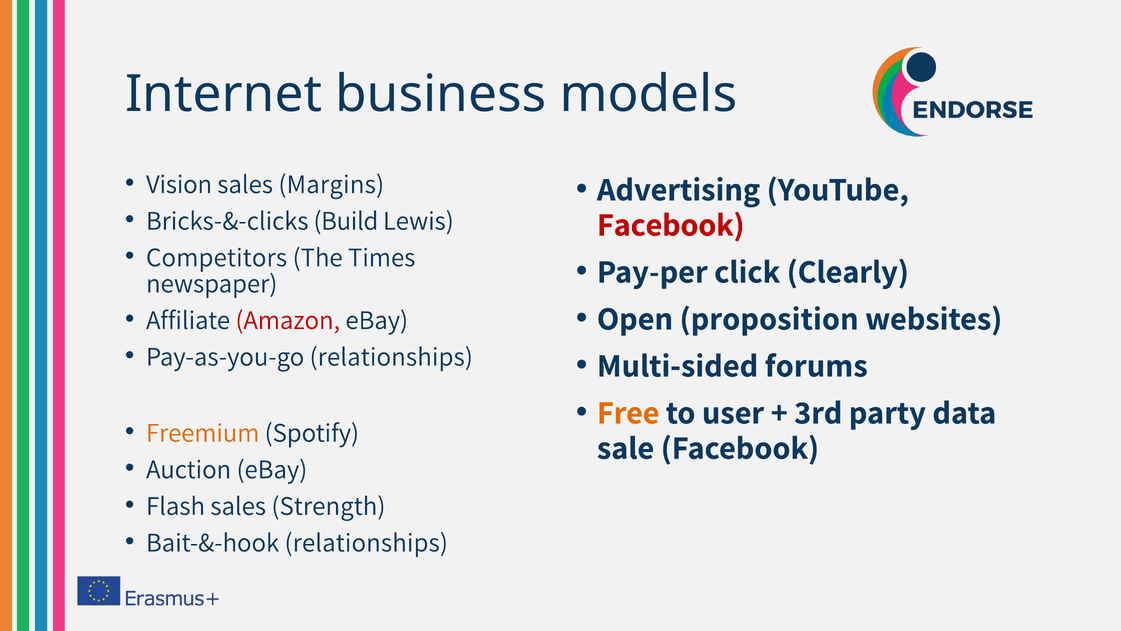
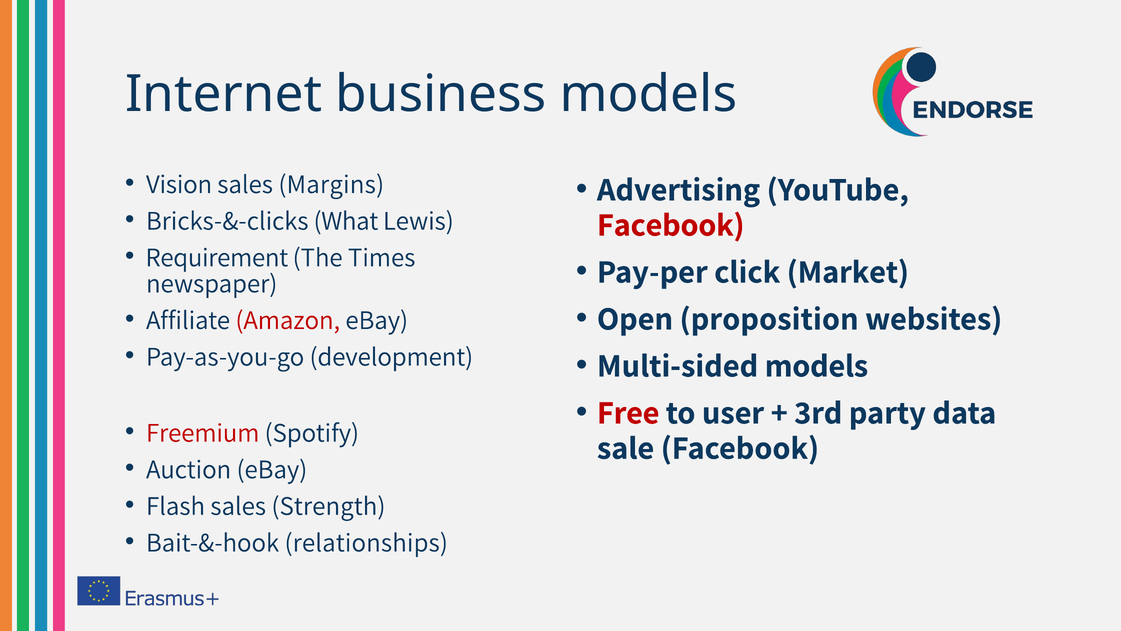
Build: Build -> What
Competitors: Competitors -> Requirement
Clearly: Clearly -> Market
Pay-as-you-go relationships: relationships -> development
Multi-sided forums: forums -> models
Free colour: orange -> red
Freemium colour: orange -> red
